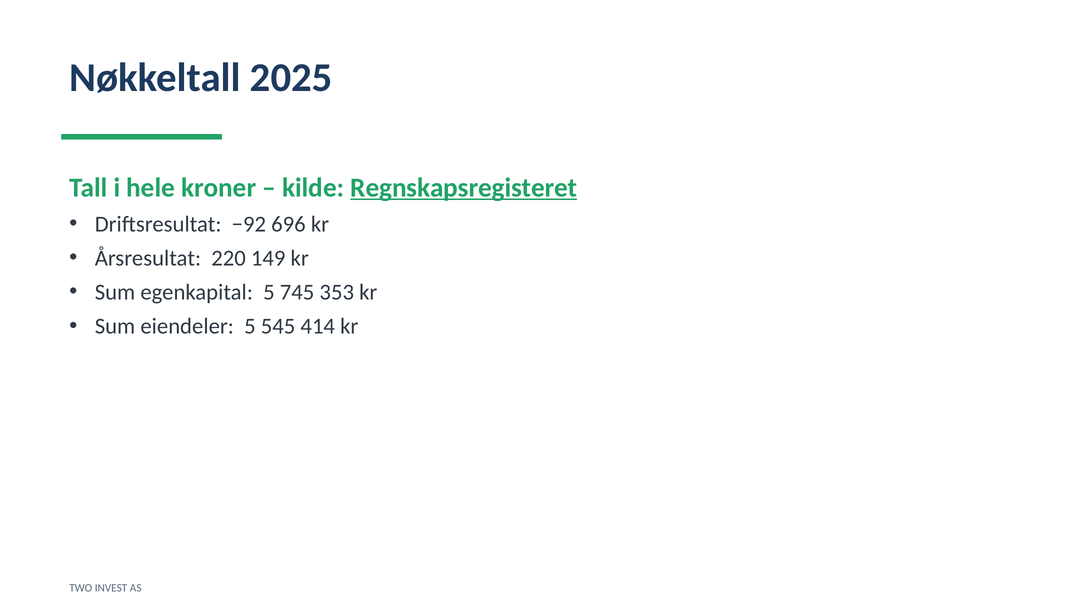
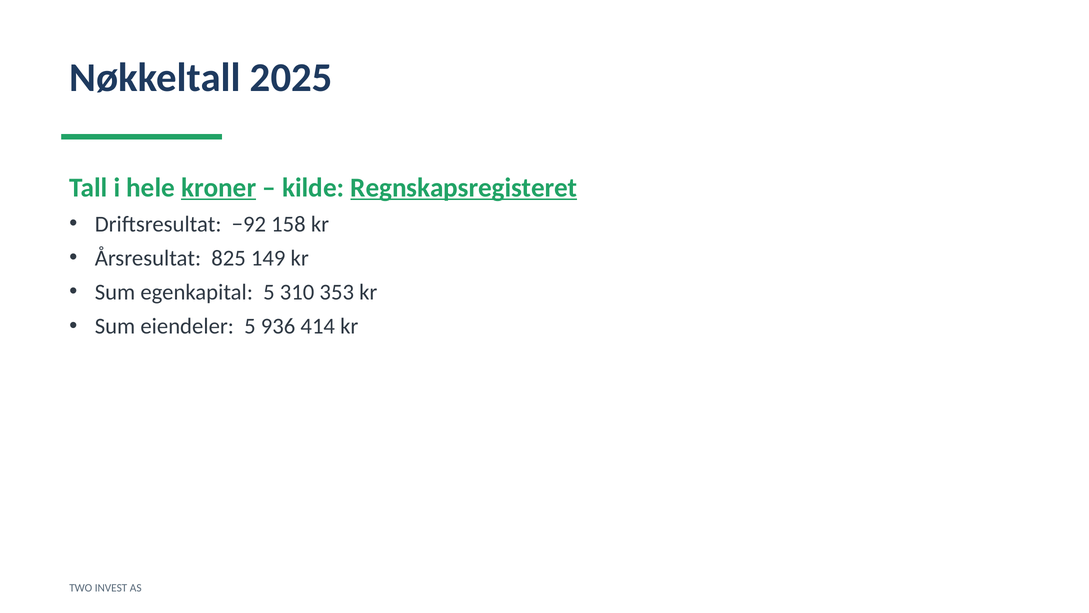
kroner underline: none -> present
696: 696 -> 158
220: 220 -> 825
745: 745 -> 310
545: 545 -> 936
